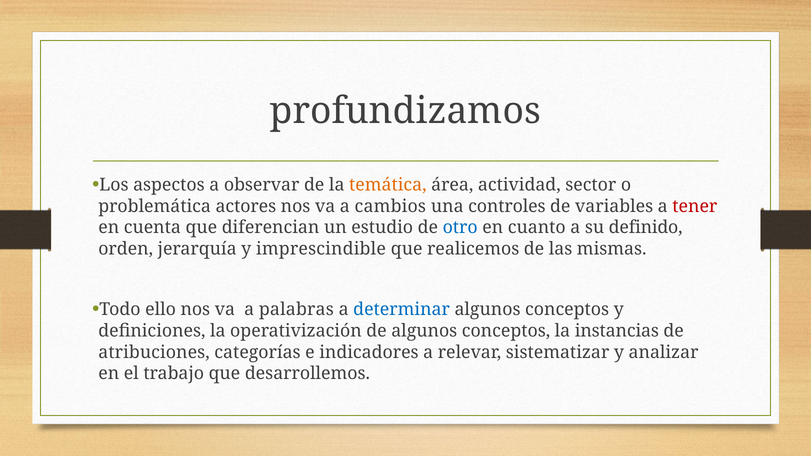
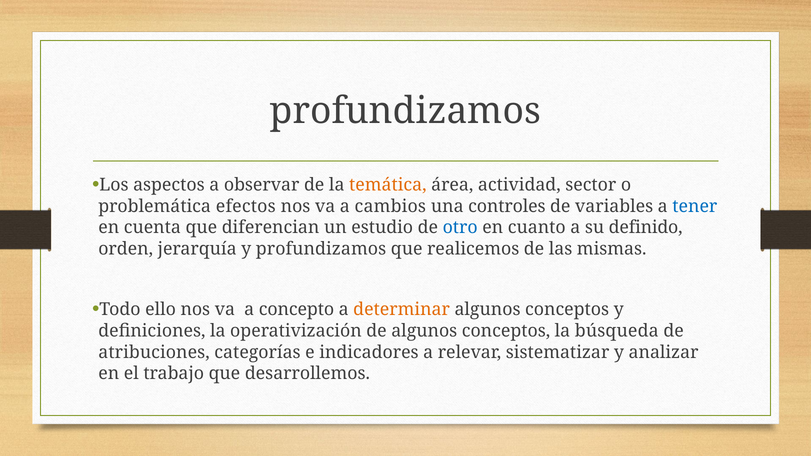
actores: actores -> efectos
tener colour: red -> blue
y imprescindible: imprescindible -> profundizamos
palabras: palabras -> concepto
determinar colour: blue -> orange
instancias: instancias -> búsqueda
